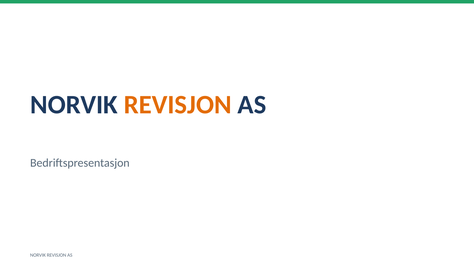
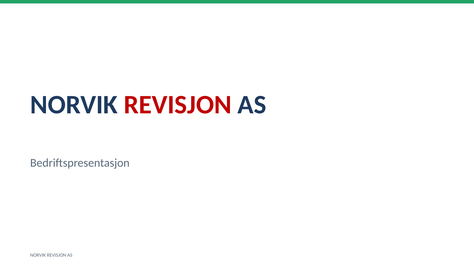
REVISJON at (178, 105) colour: orange -> red
